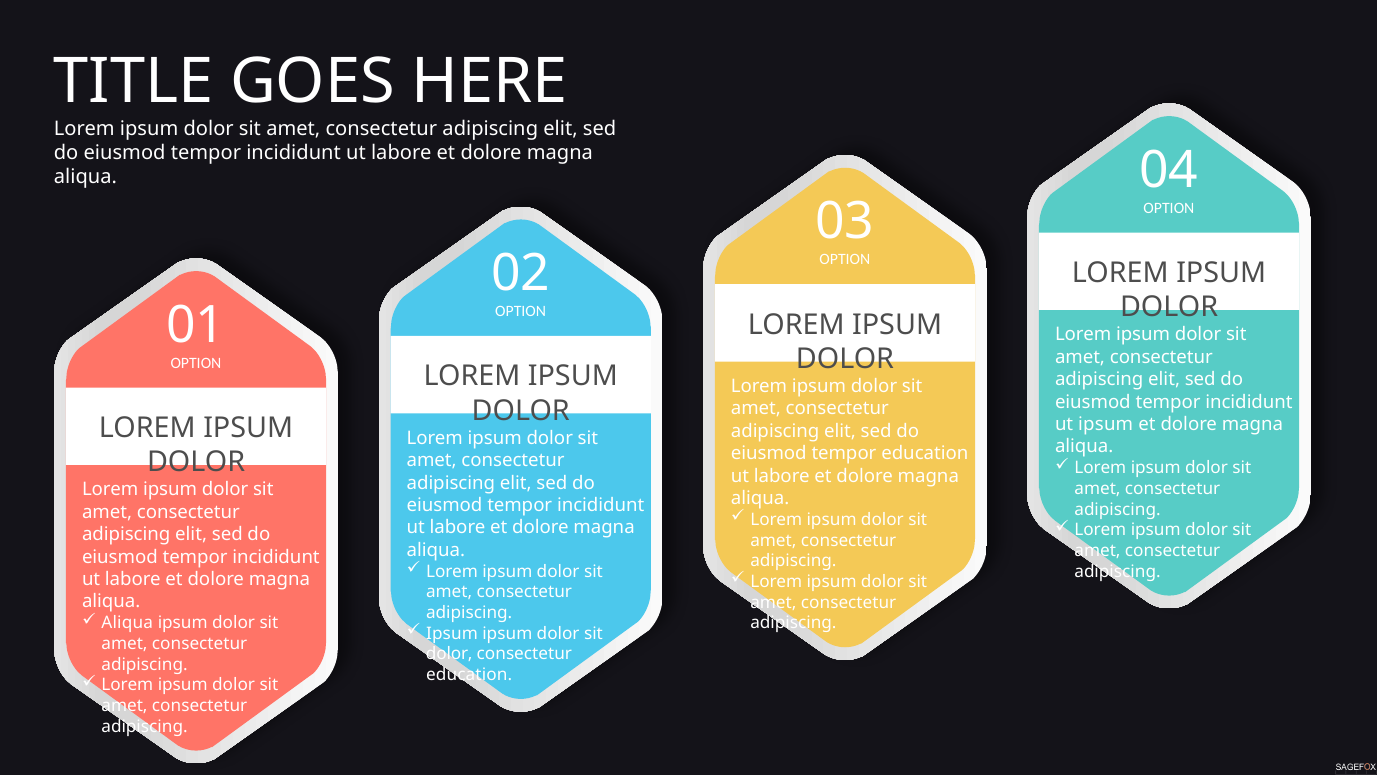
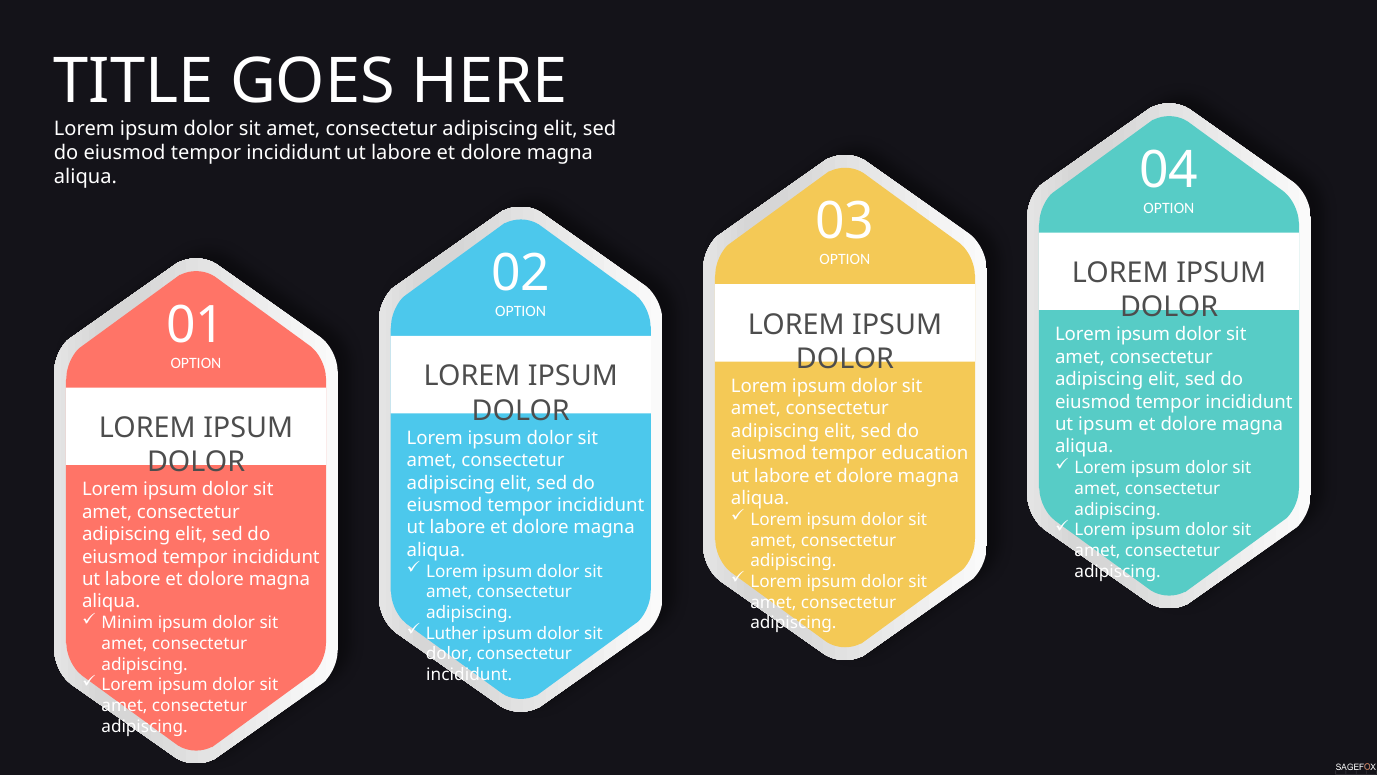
Aliqua at (127, 623): Aliqua -> Minim
Ipsum at (452, 633): Ipsum -> Luther
education at (469, 674): education -> incididunt
